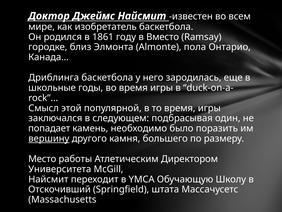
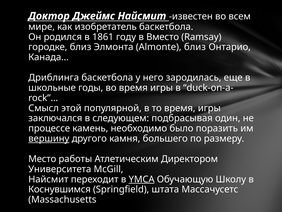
Almonte пола: пола -> близ
попадает: попадает -> процессе
YMCA underline: none -> present
Отскочивший: Отскочивший -> Коснувшимся
